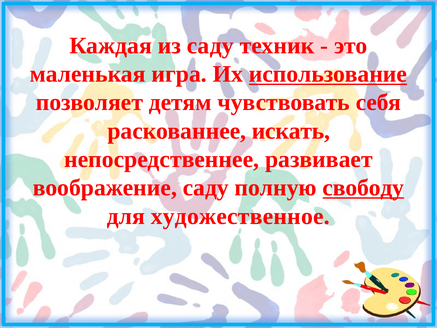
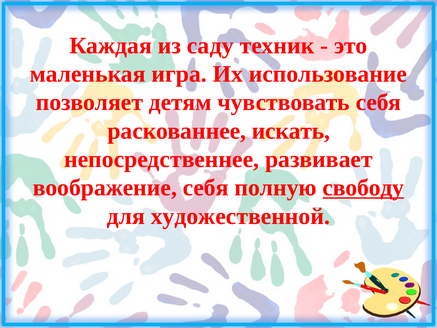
использование underline: present -> none
воображение саду: саду -> себя
художественное: художественное -> художественной
